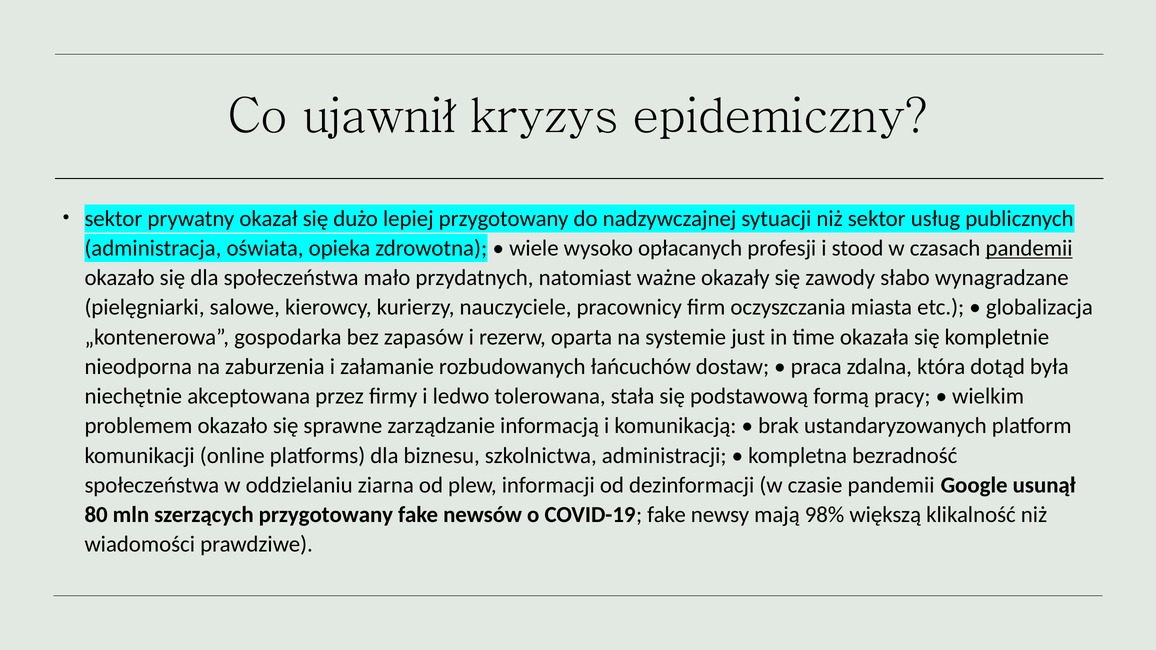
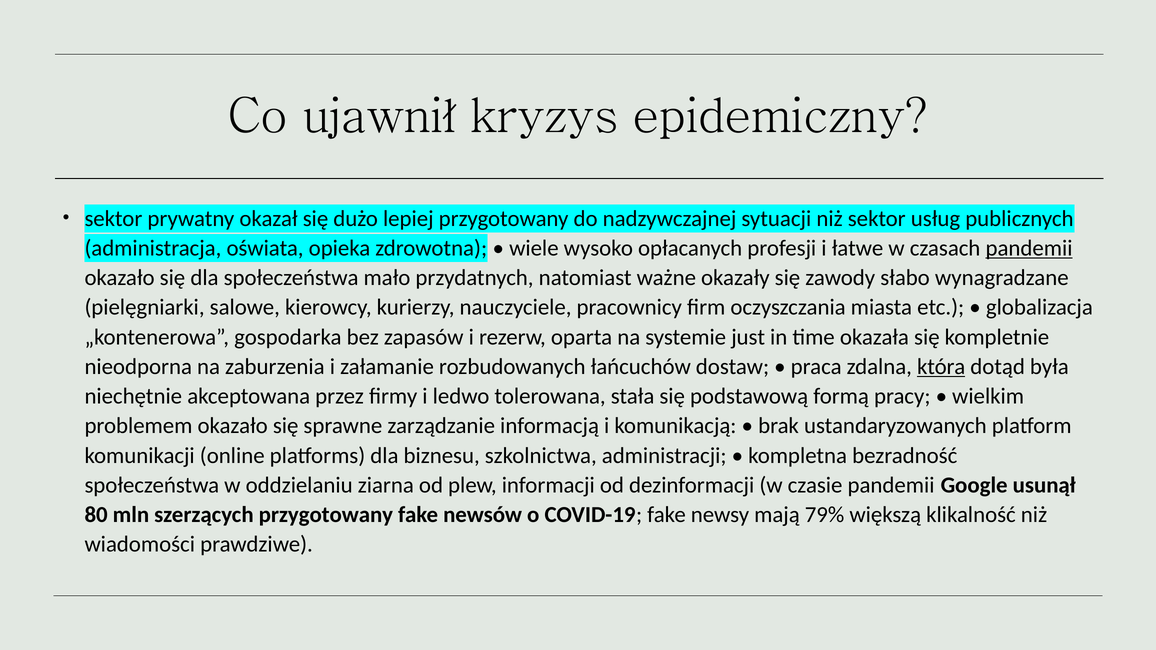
stood: stood -> łatwe
która underline: none -> present
98%: 98% -> 79%
